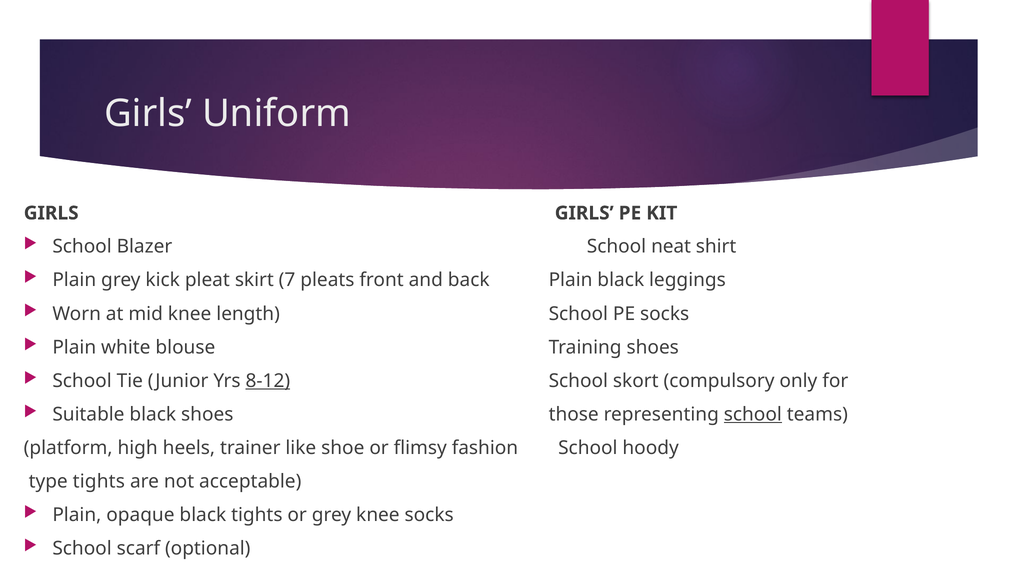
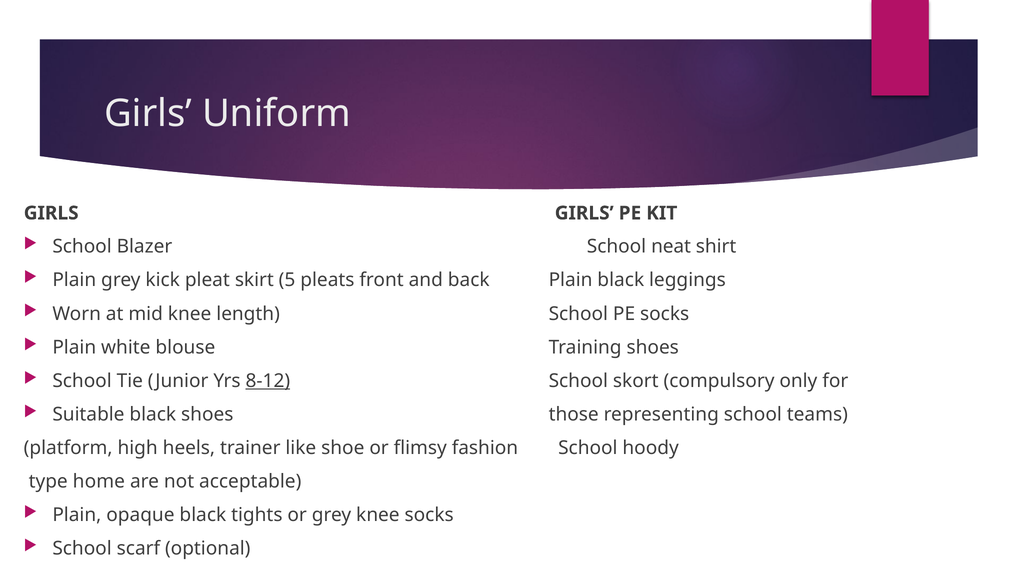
7: 7 -> 5
school at (753, 414) underline: present -> none
type tights: tights -> home
